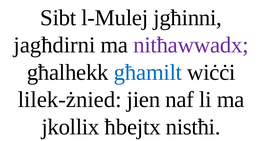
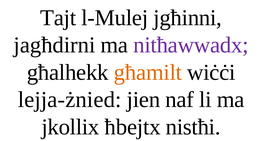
Sibt: Sibt -> Tajt
għamilt colour: blue -> orange
lilek-żnied: lilek-żnied -> lejja-żnied
